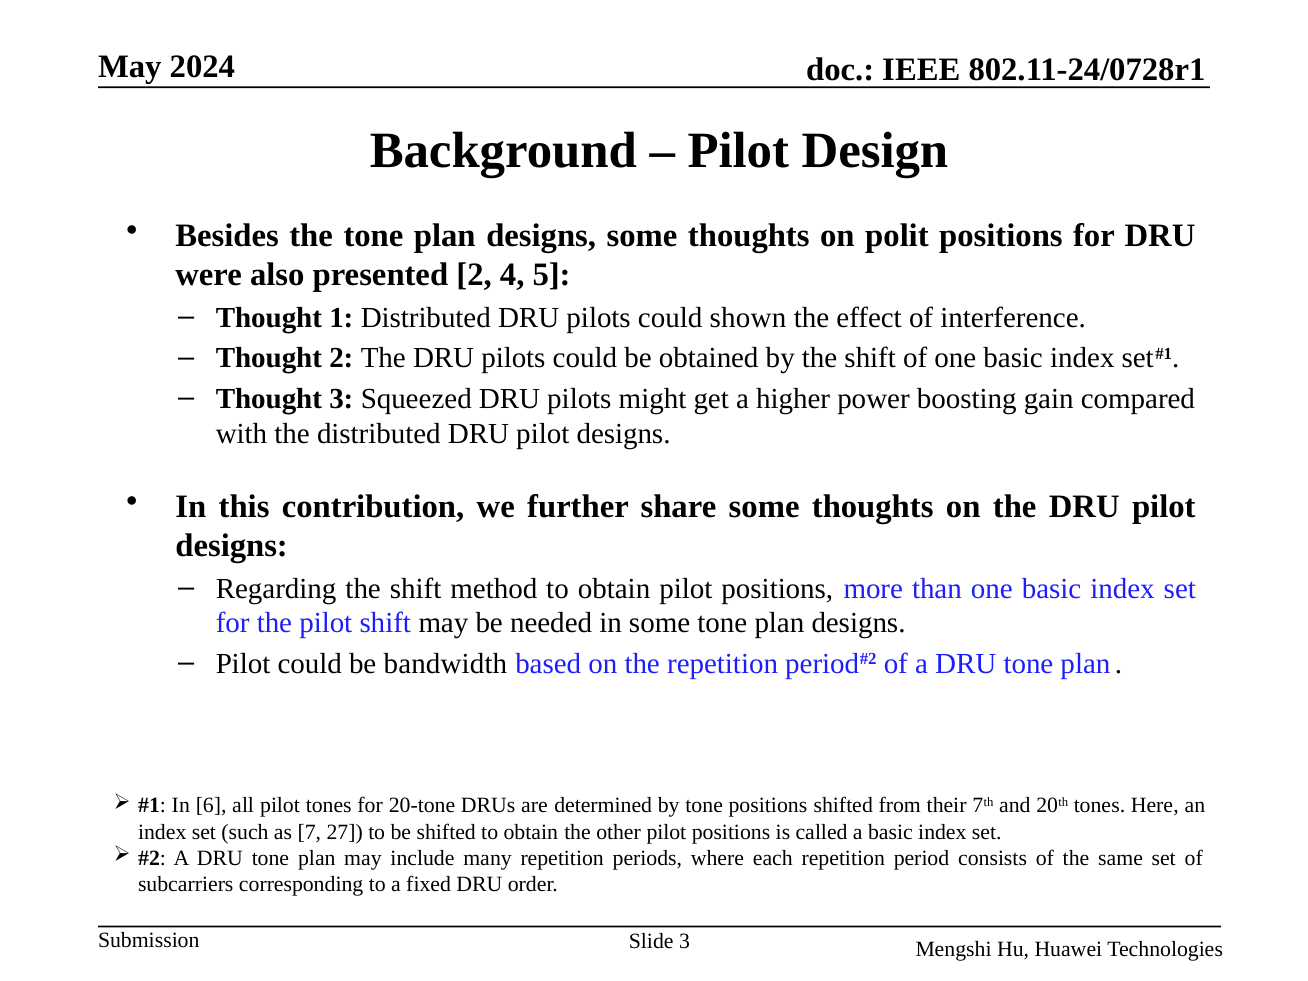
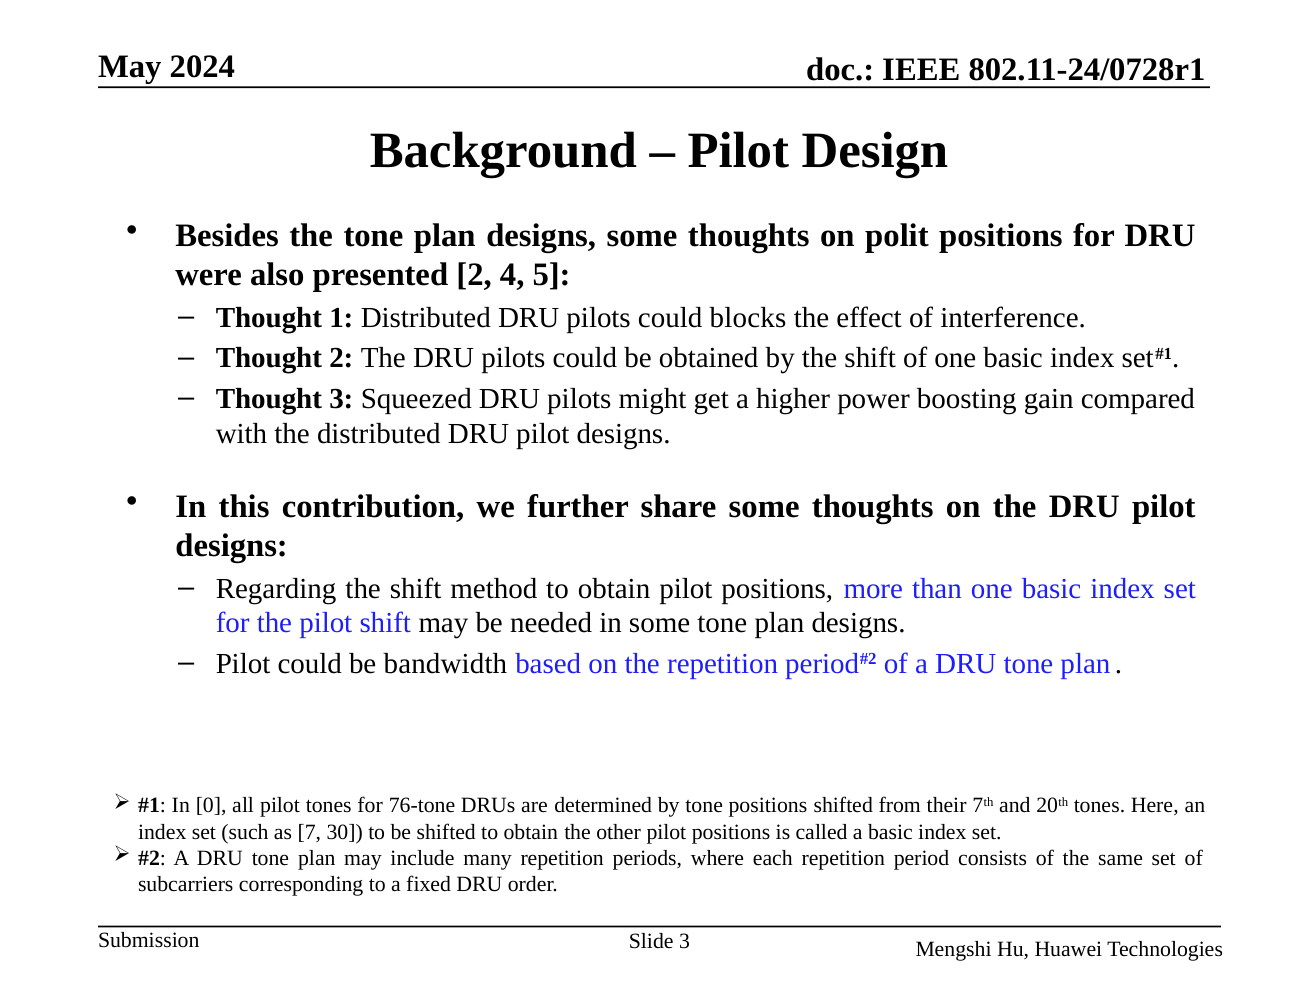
shown: shown -> blocks
6: 6 -> 0
20-tone: 20-tone -> 76-tone
27: 27 -> 30
